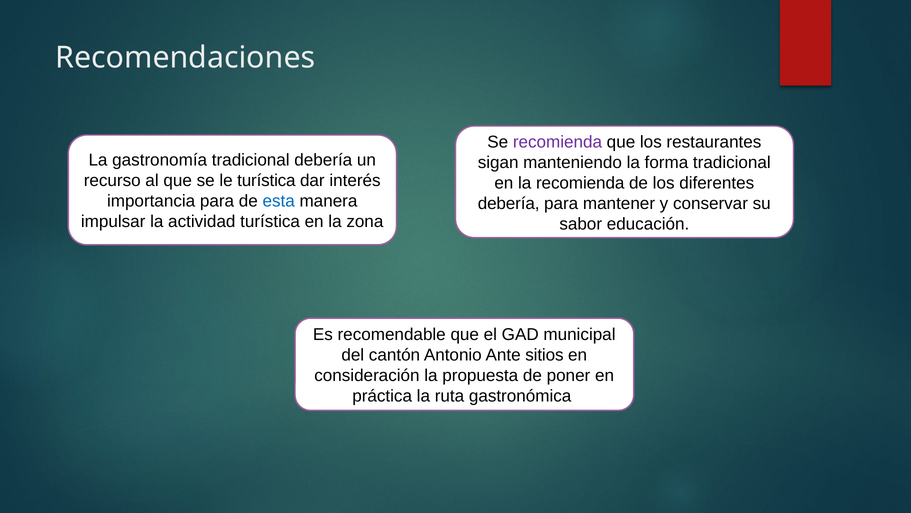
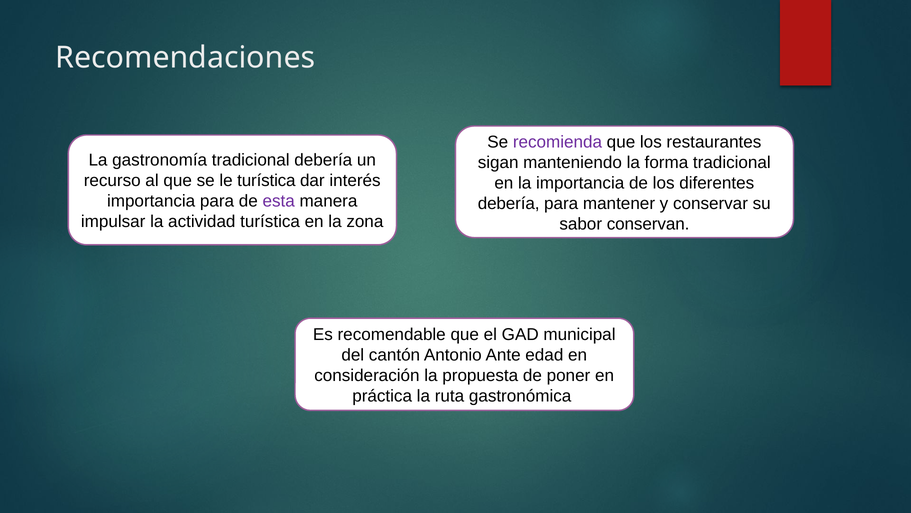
la recomienda: recomienda -> importancia
esta colour: blue -> purple
educación: educación -> conservan
sitios: sitios -> edad
